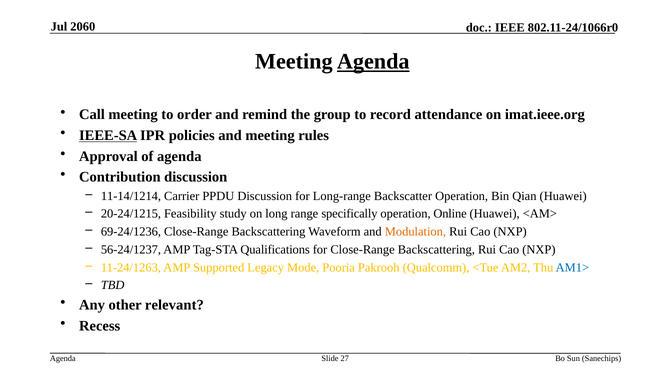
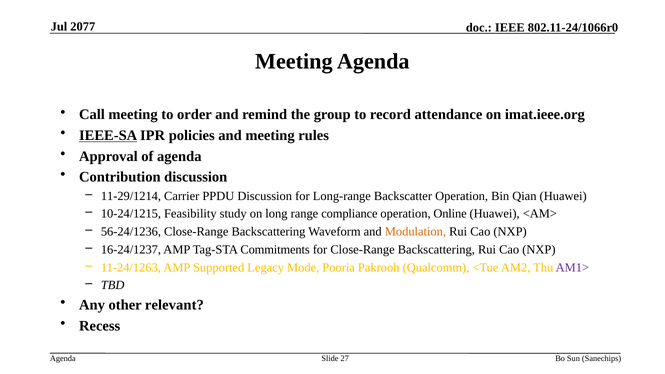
2060: 2060 -> 2077
Agenda at (373, 62) underline: present -> none
11-14/1214: 11-14/1214 -> 11-29/1214
20-24/1215: 20-24/1215 -> 10-24/1215
specifically: specifically -> compliance
69-24/1236: 69-24/1236 -> 56-24/1236
56-24/1237: 56-24/1237 -> 16-24/1237
Qualifications: Qualifications -> Commitments
AM1> colour: blue -> purple
